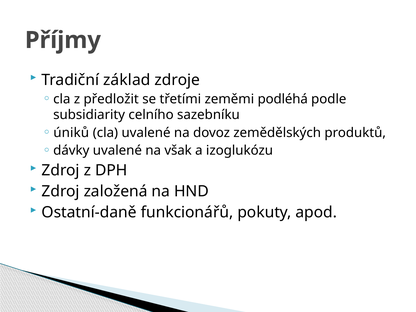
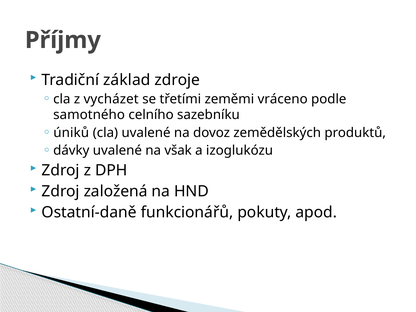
předložit: předložit -> vycházet
podléhá: podléhá -> vráceno
subsidiarity: subsidiarity -> samotného
